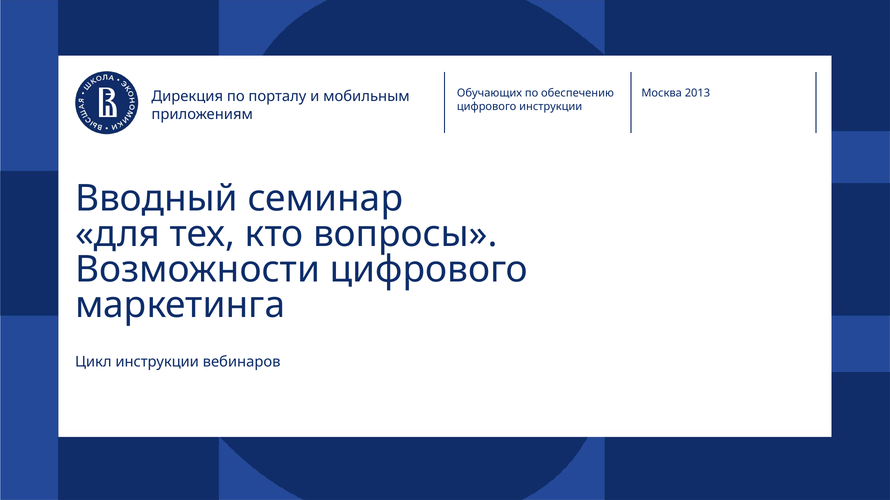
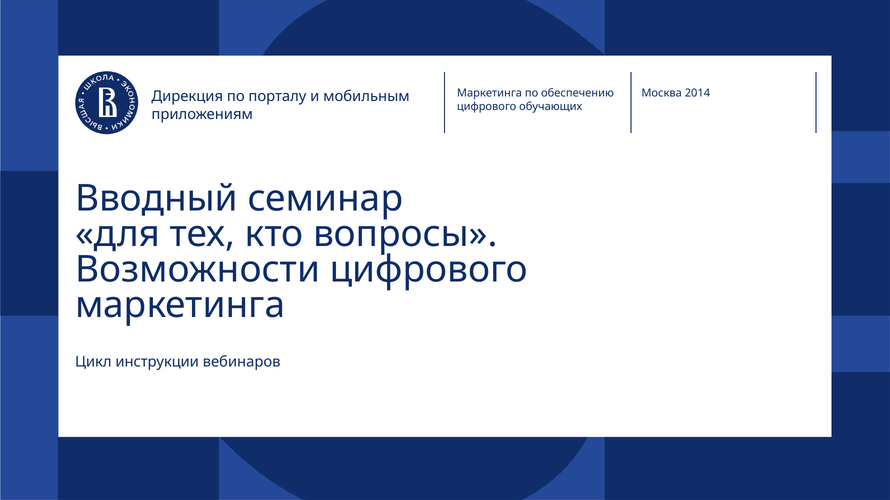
Обучающих at (489, 93): Обучающих -> Маркетинга
2013: 2013 -> 2014
цифрового инструкции: инструкции -> обучающих
